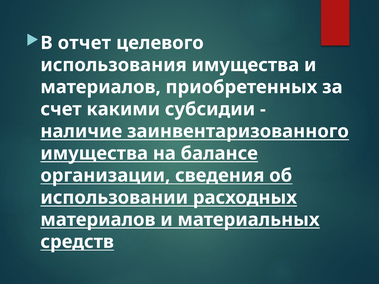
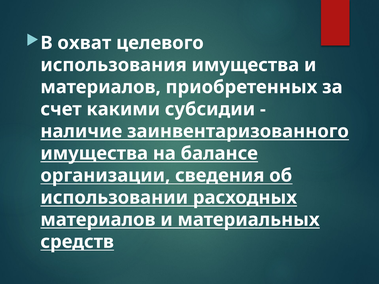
отчет: отчет -> охват
